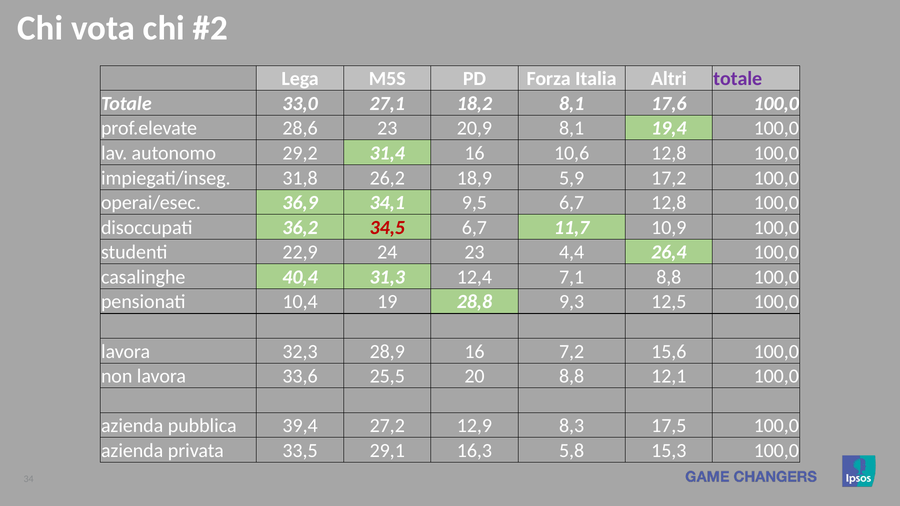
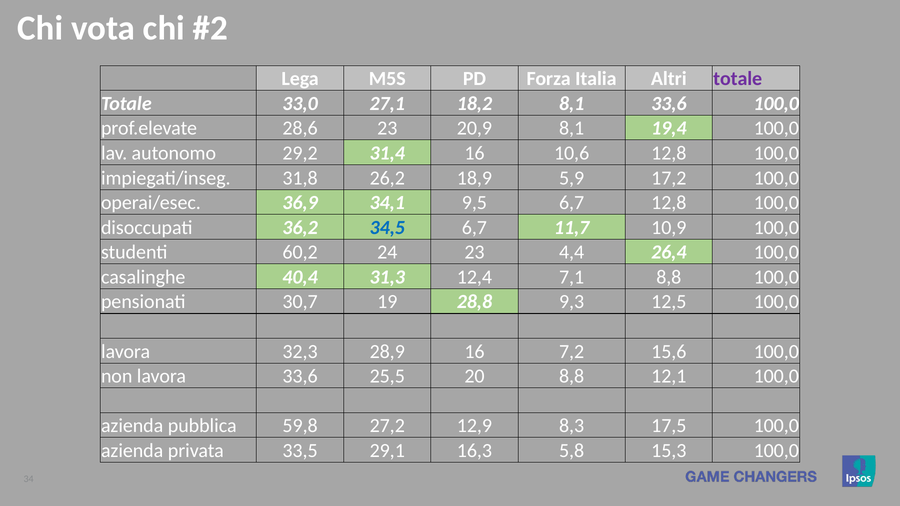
8,1 17,6: 17,6 -> 33,6
34,5 colour: red -> blue
22,9: 22,9 -> 60,2
10,4: 10,4 -> 30,7
39,4: 39,4 -> 59,8
